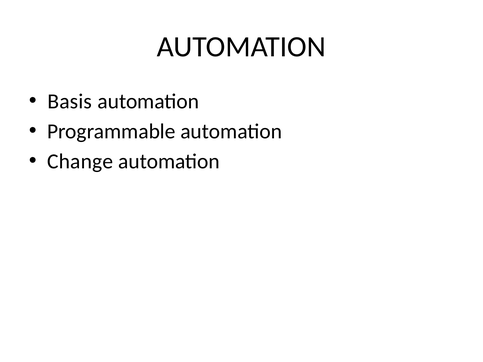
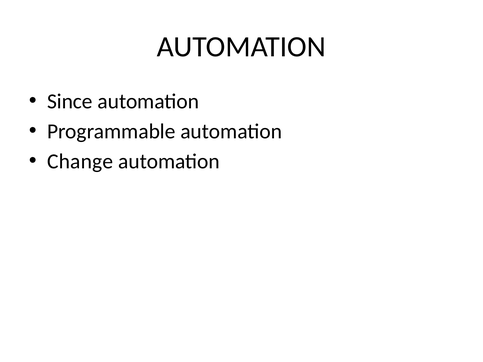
Basis: Basis -> Since
